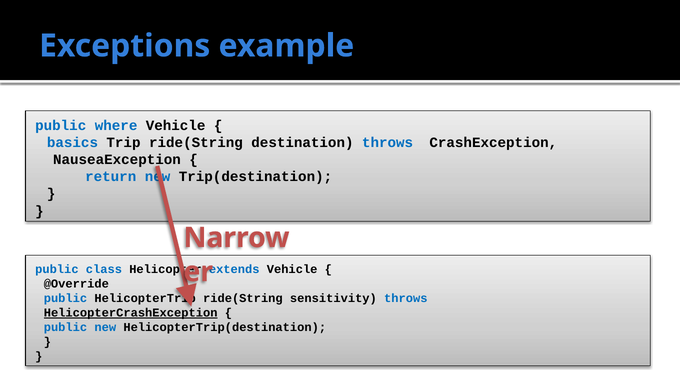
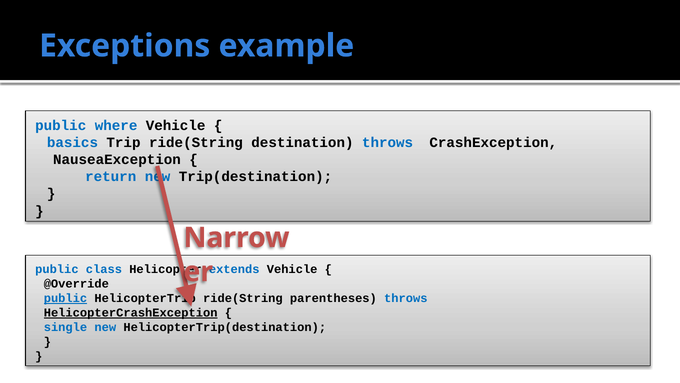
public at (65, 298) underline: none -> present
sensitivity: sensitivity -> parentheses
public at (65, 327): public -> single
